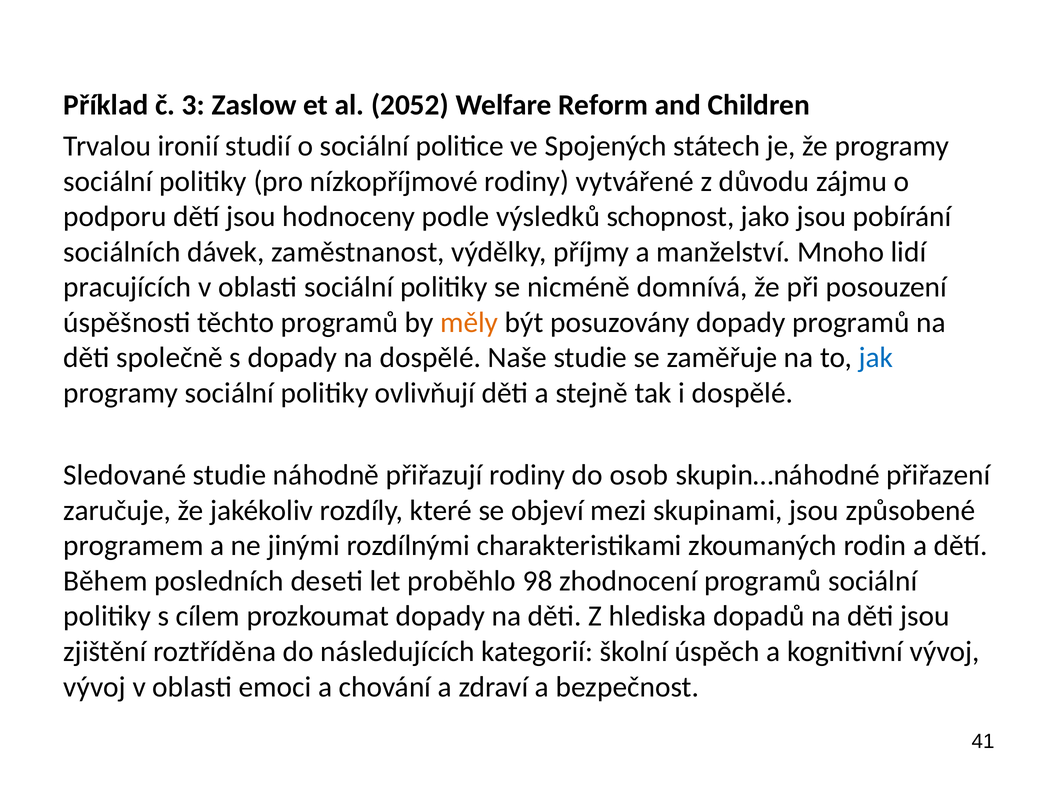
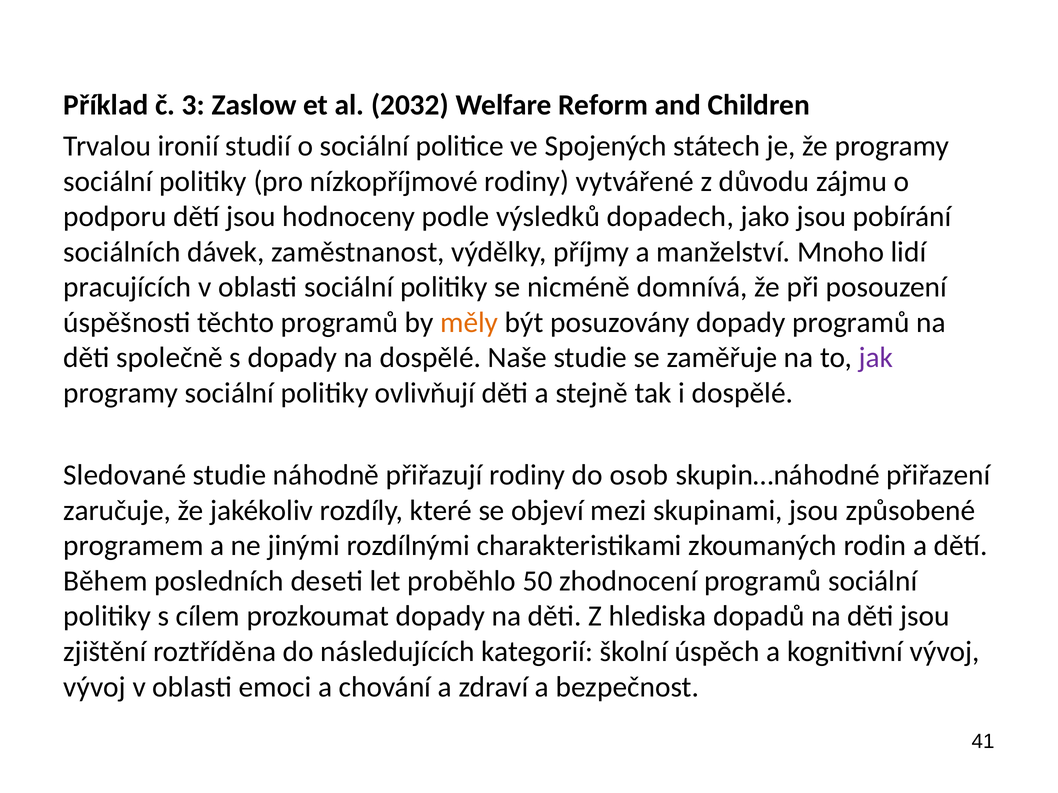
2052: 2052 -> 2032
schopnost: schopnost -> dopadech
jak colour: blue -> purple
98: 98 -> 50
